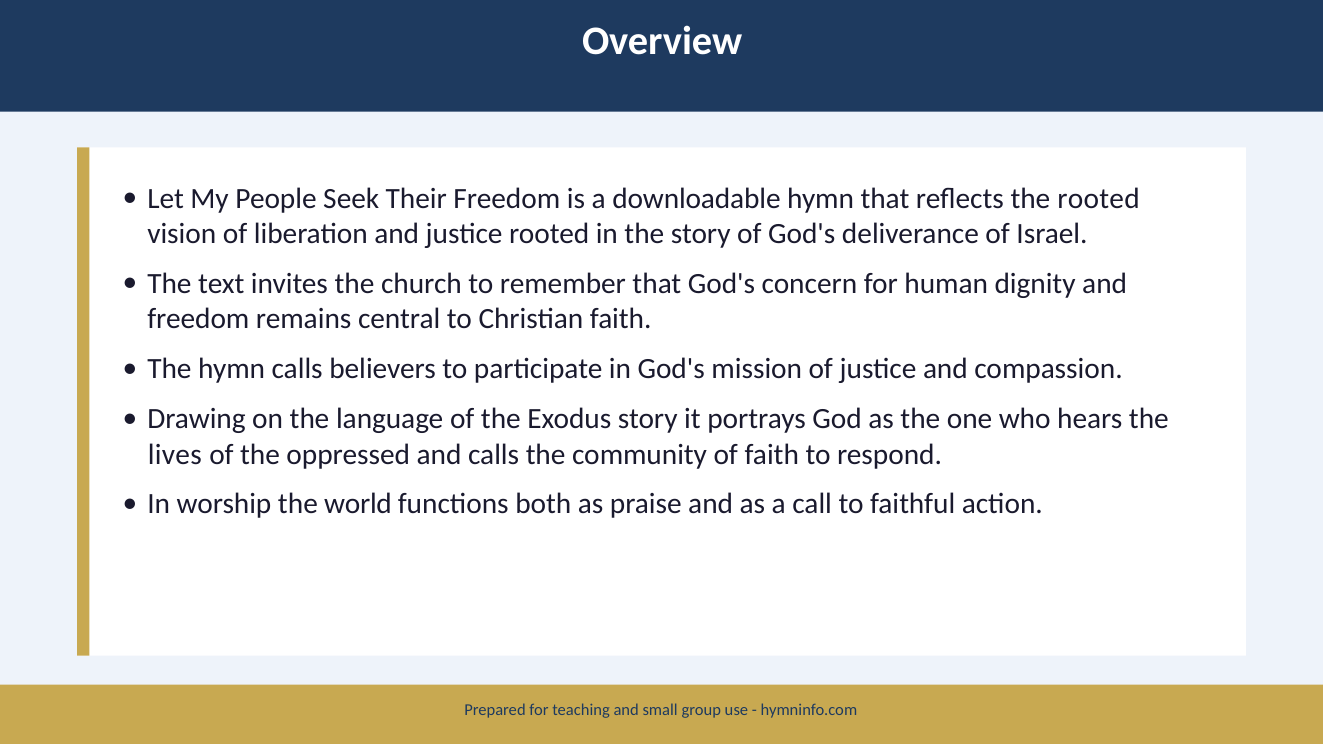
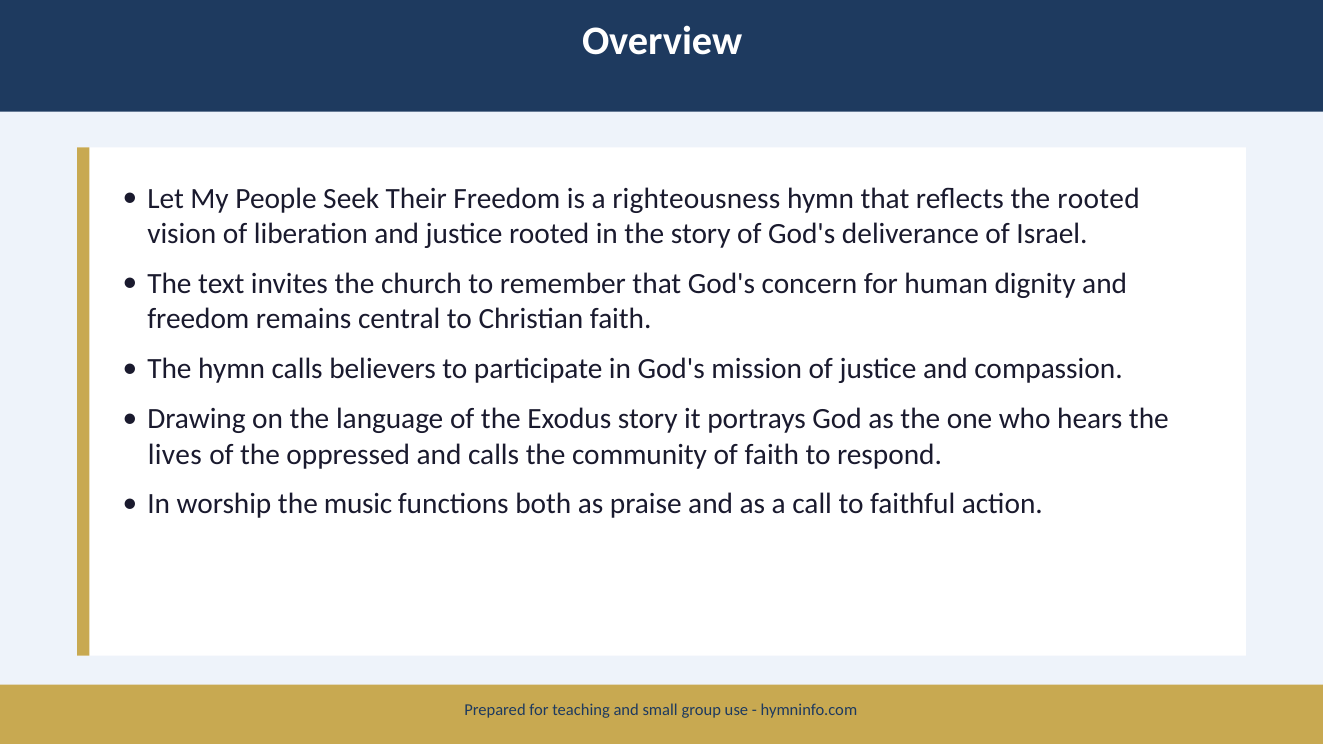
downloadable: downloadable -> righteousness
world: world -> music
